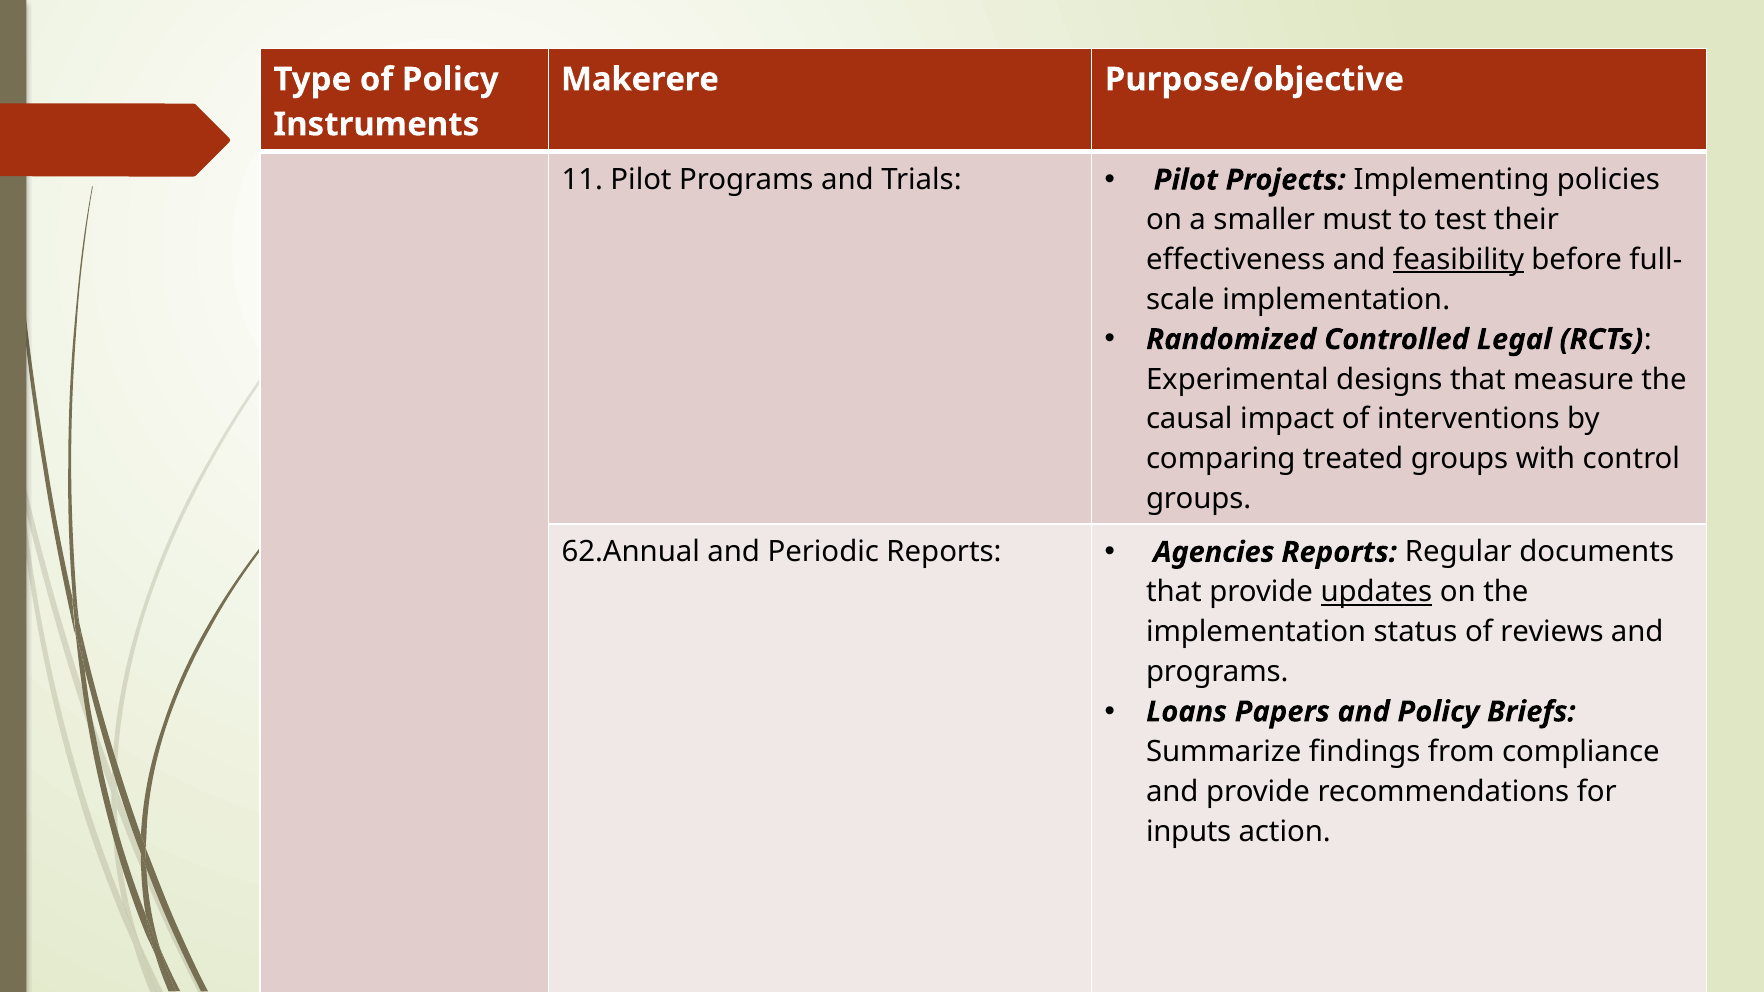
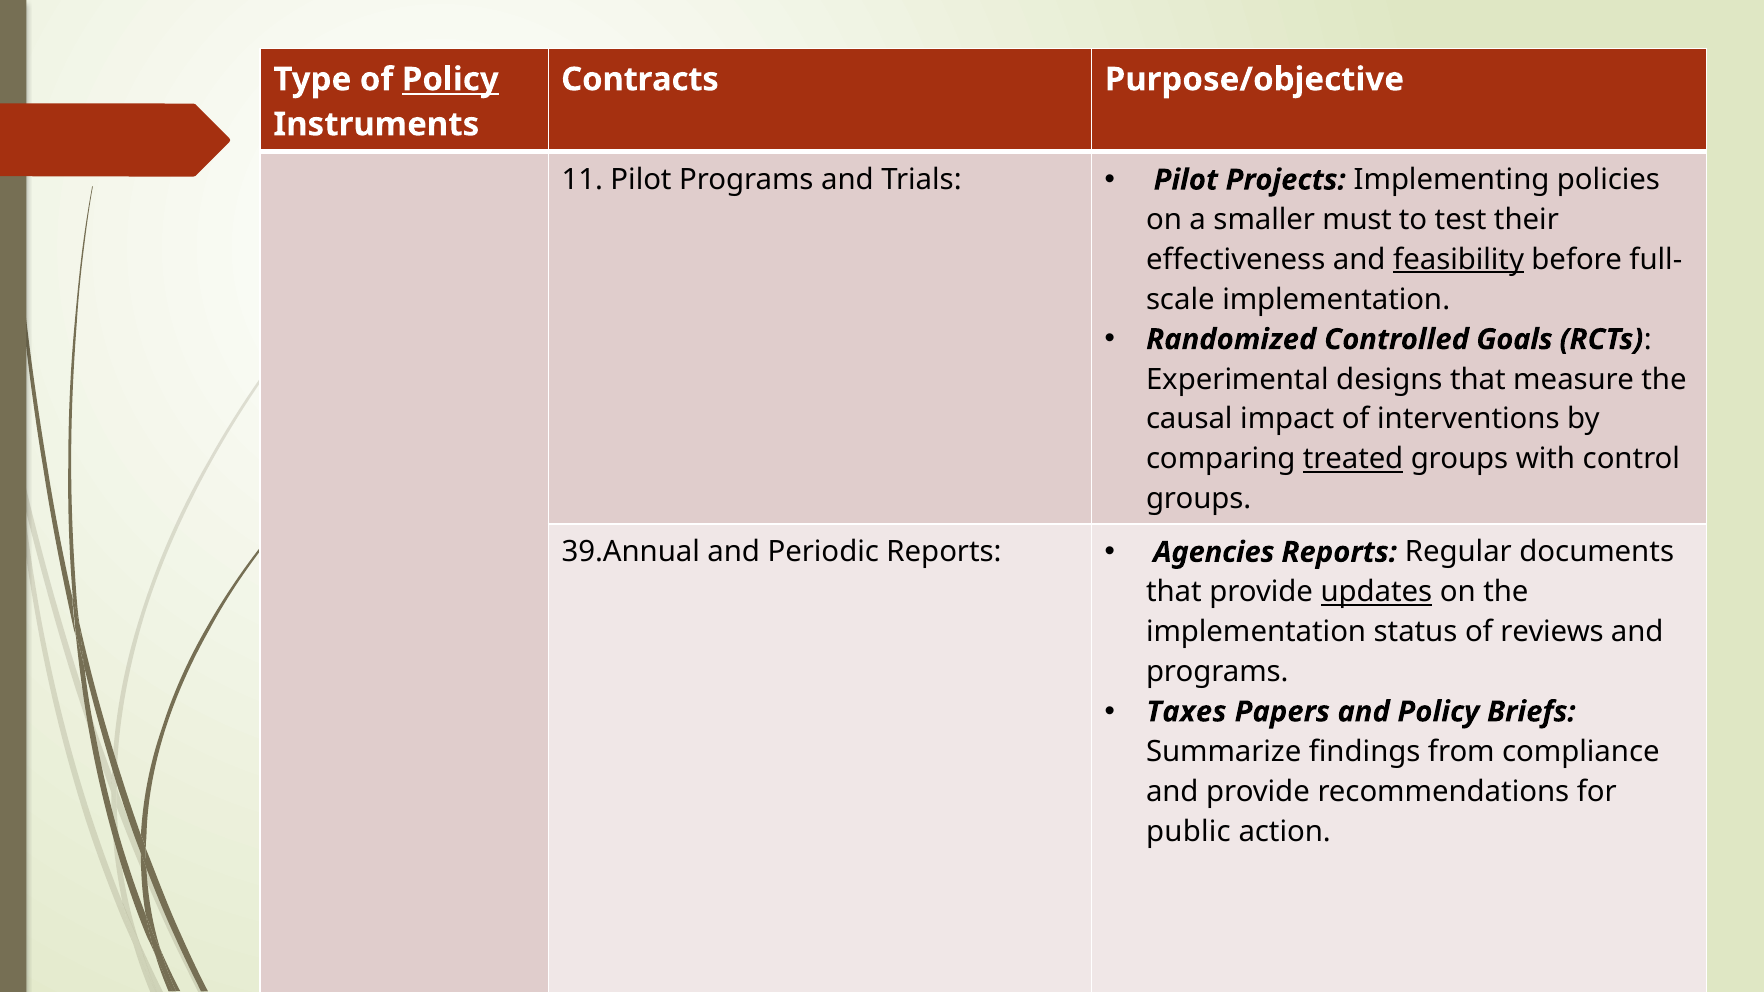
Policy at (450, 79) underline: none -> present
Makerere: Makerere -> Contracts
Legal: Legal -> Goals
treated underline: none -> present
62.Annual: 62.Annual -> 39.Annual
Loans: Loans -> Taxes
inputs: inputs -> public
